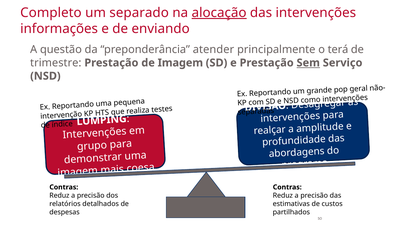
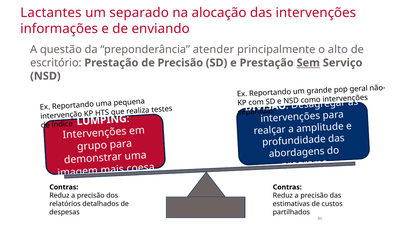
Completo: Completo -> Lactantes
alocação underline: present -> none
terá: terá -> alto
trimestre: trimestre -> escritório
de Imagem: Imagem -> Precisão
